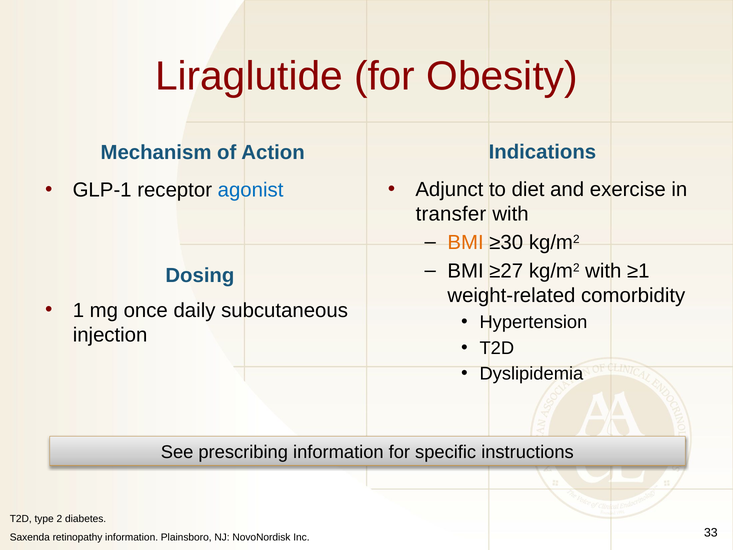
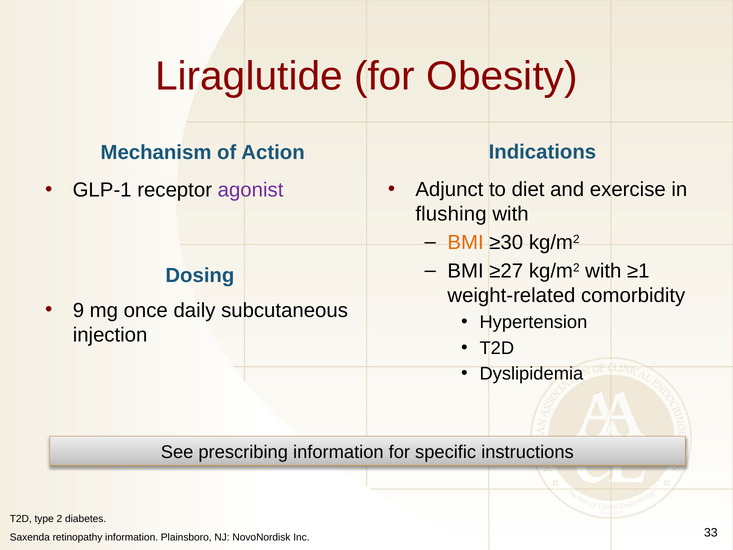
agonist colour: blue -> purple
transfer: transfer -> flushing
1: 1 -> 9
